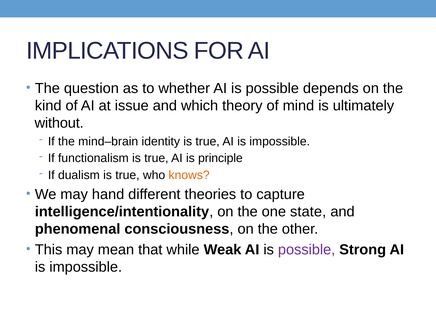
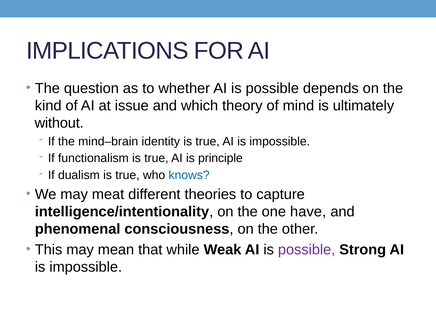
knows colour: orange -> blue
hand: hand -> meat
state: state -> have
